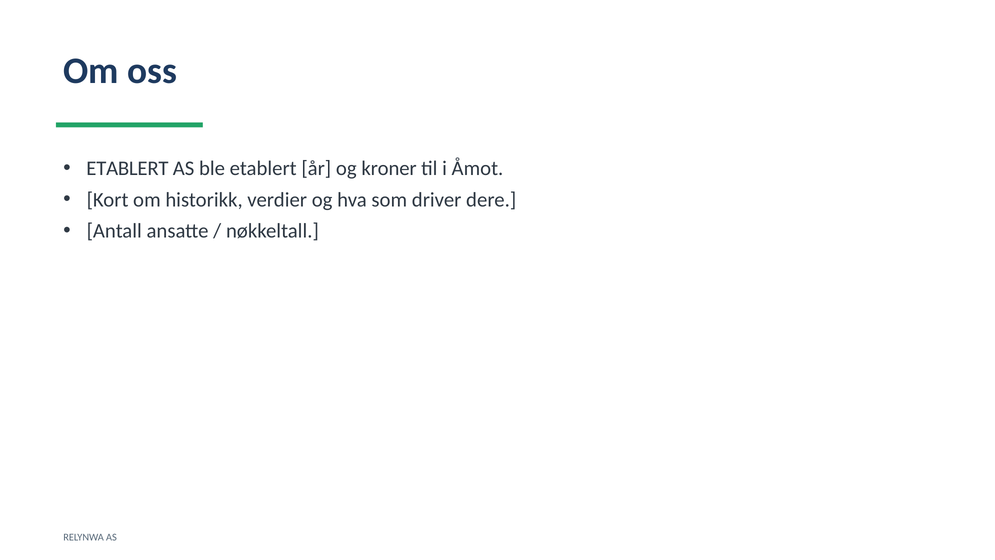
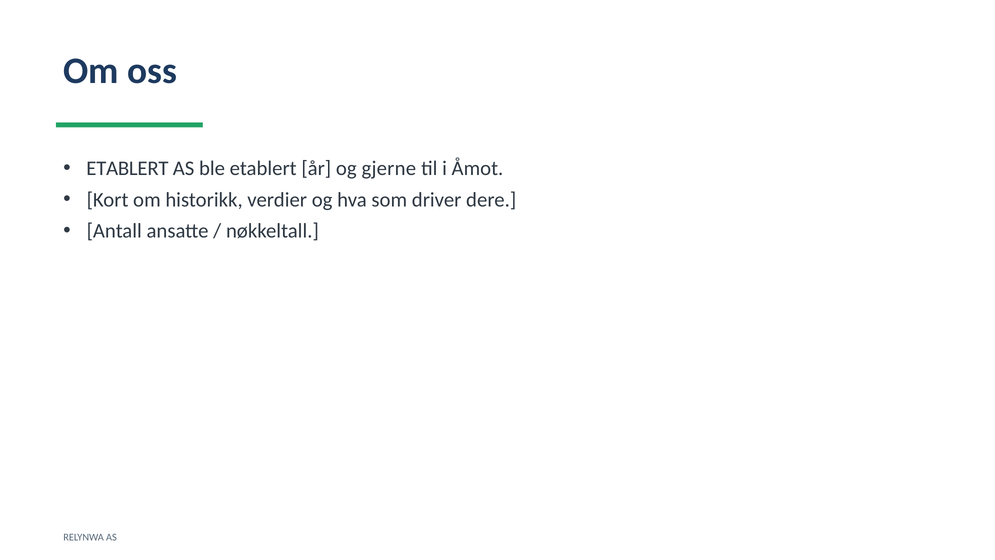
kroner: kroner -> gjerne
